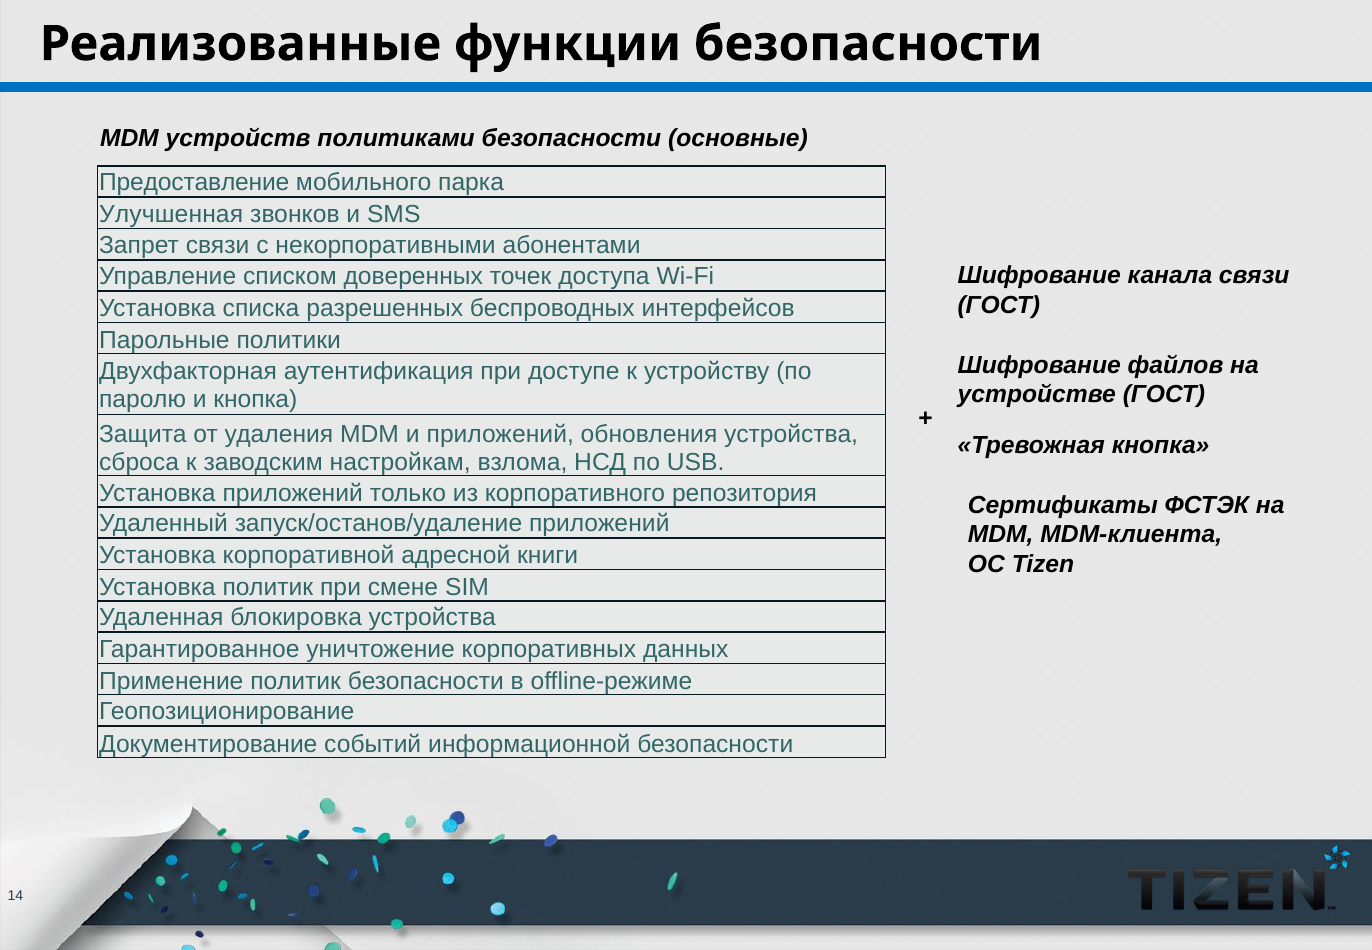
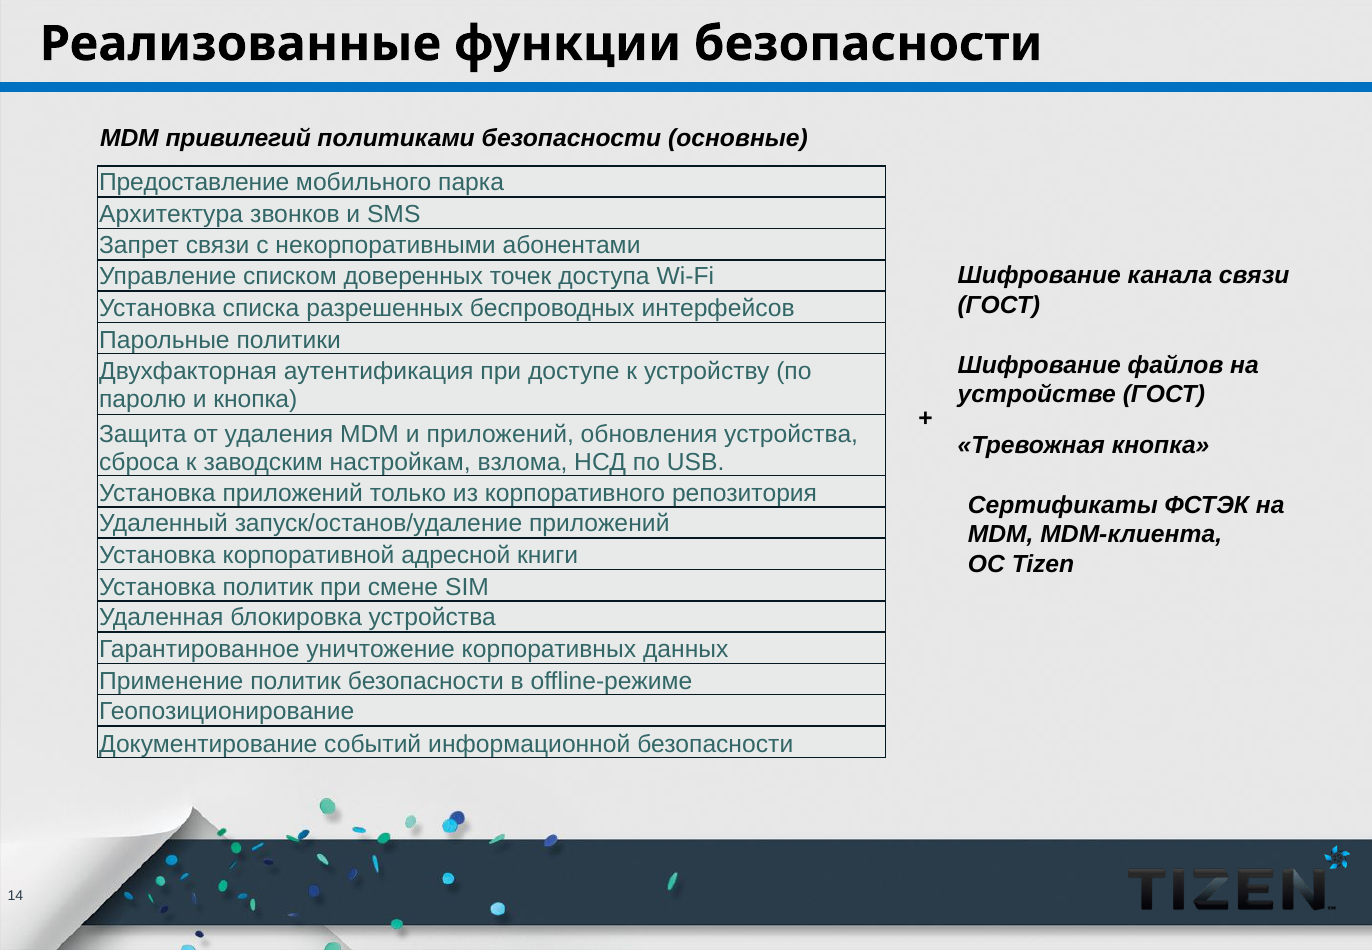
устройств: устройств -> привилегий
Улучшенная: Улучшенная -> Архитектура
